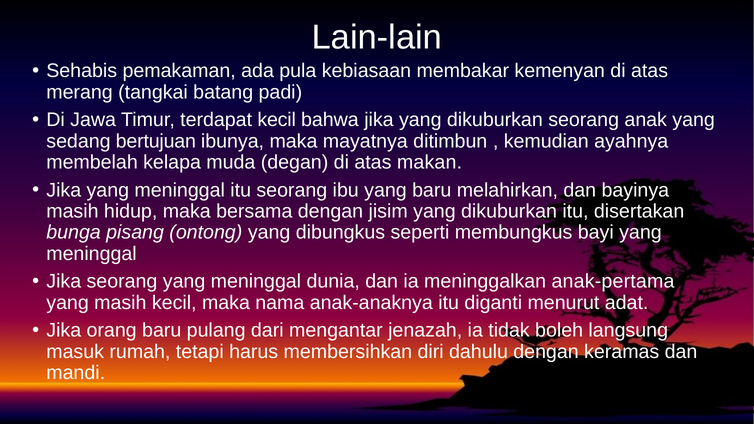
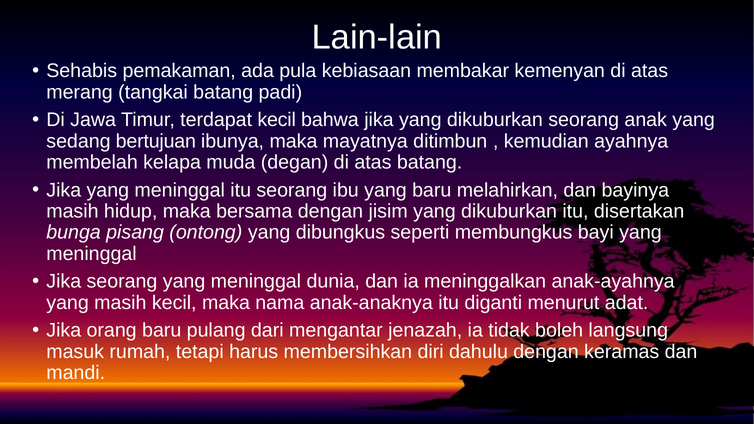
atas makan: makan -> batang
anak-pertama: anak-pertama -> anak-ayahnya
